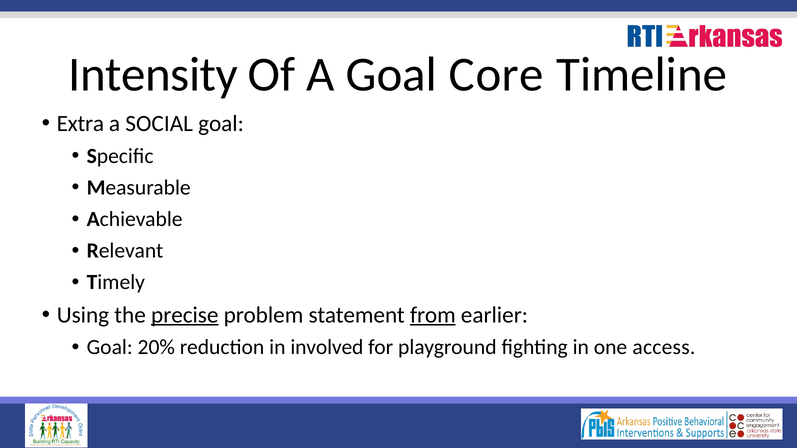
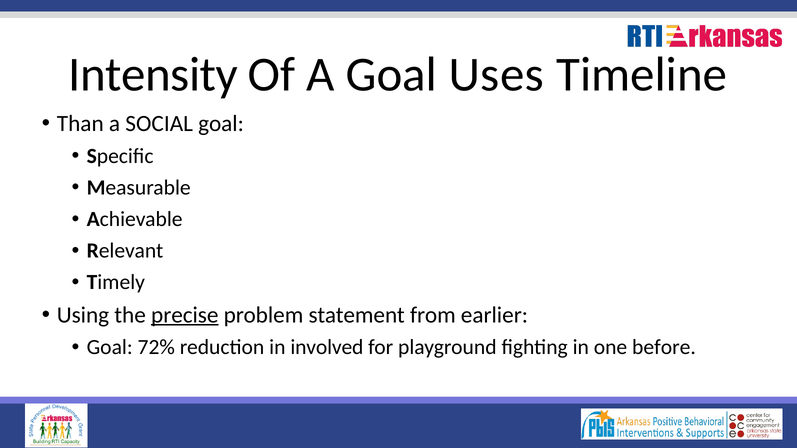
Core: Core -> Uses
Extra: Extra -> Than
from underline: present -> none
20%: 20% -> 72%
access: access -> before
